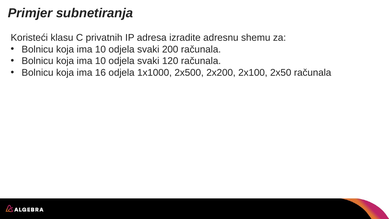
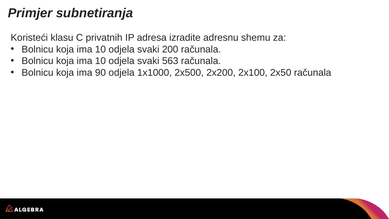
120: 120 -> 563
16: 16 -> 90
